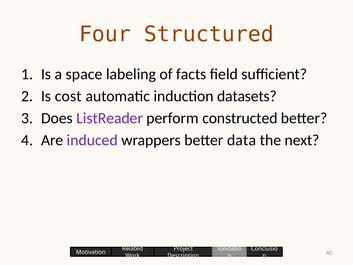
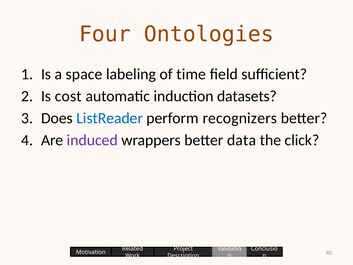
Structured: Structured -> Ontologies
facts: facts -> time
ListReader colour: purple -> blue
constructed: constructed -> recognizers
next: next -> click
